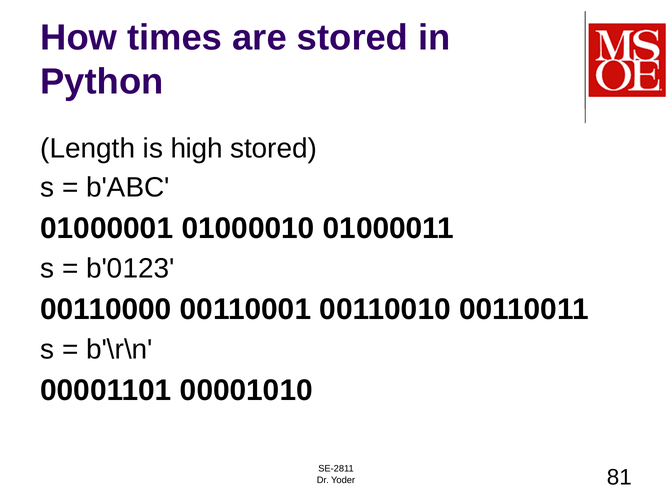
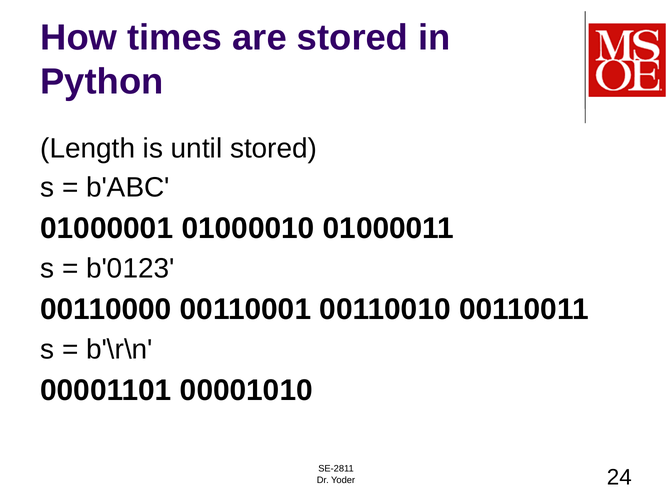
high: high -> until
81: 81 -> 24
